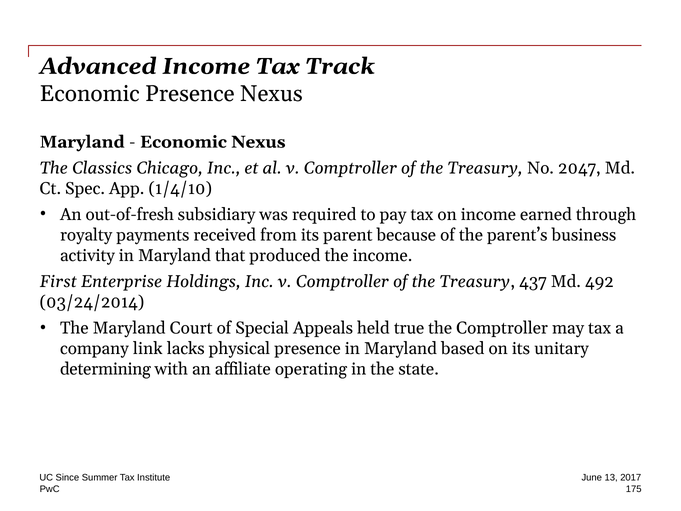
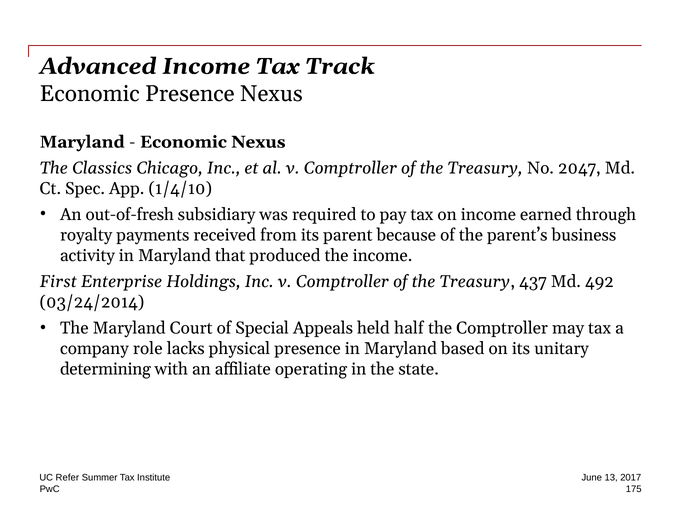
true: true -> half
link: link -> role
Since: Since -> Refer
